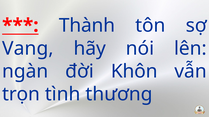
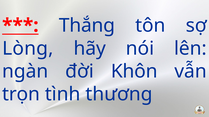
Thành: Thành -> Thắng
Vang: Vang -> Lòng
